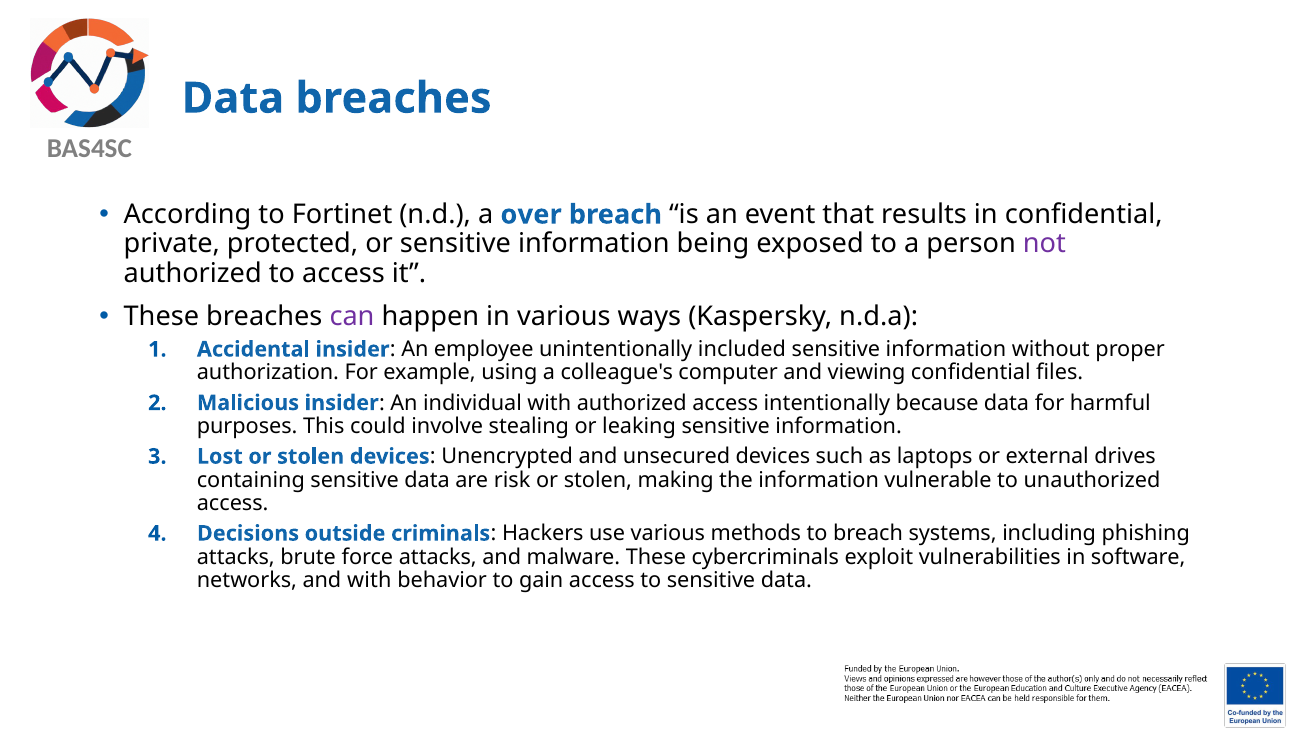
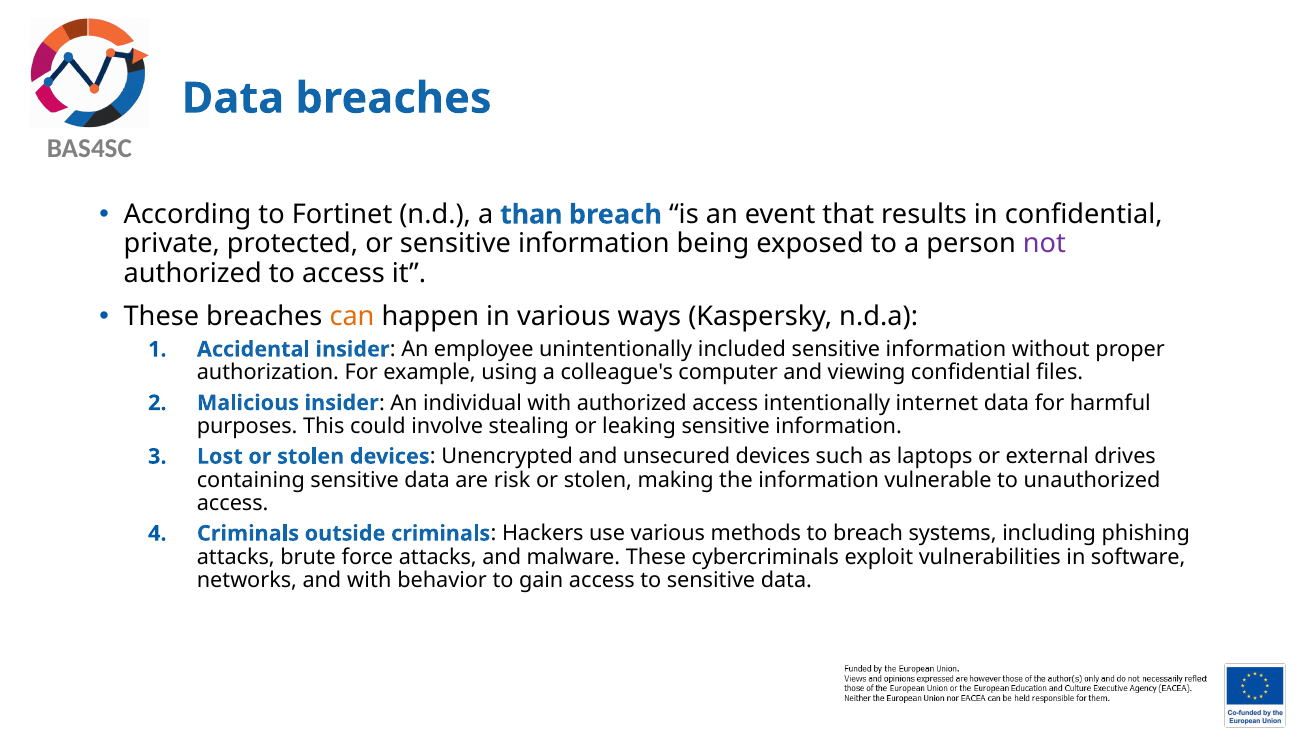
over: over -> than
can colour: purple -> orange
because: because -> internet
Decisions at (248, 533): Decisions -> Criminals
